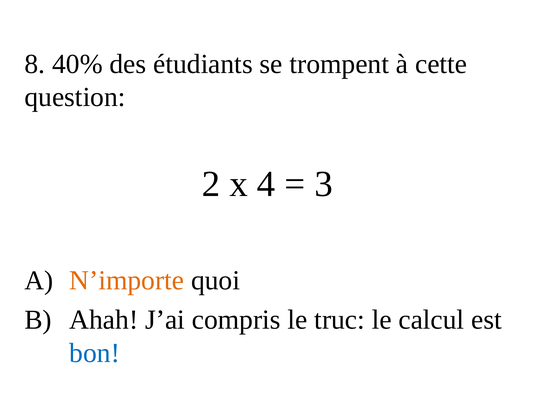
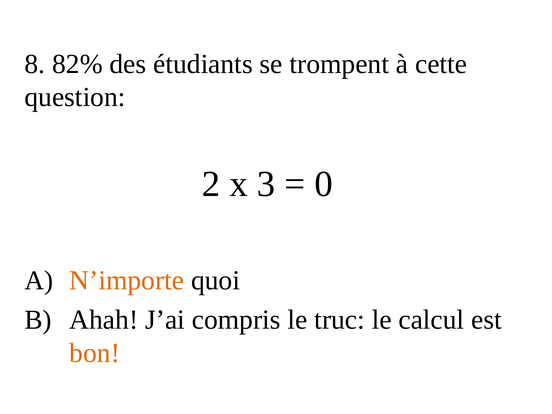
40%: 40% -> 82%
4: 4 -> 3
3: 3 -> 0
bon colour: blue -> orange
